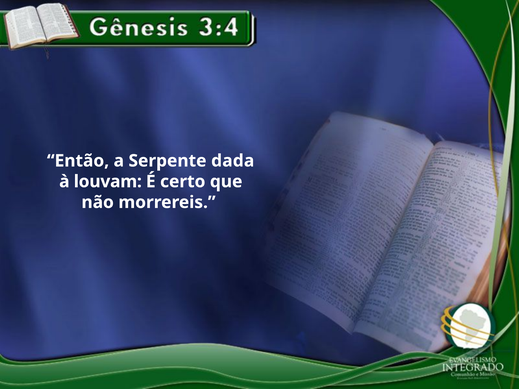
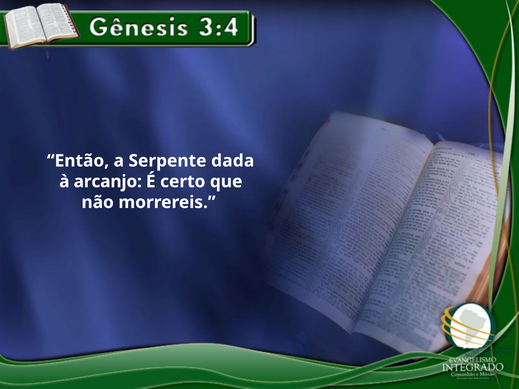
louvam: louvam -> arcanjo
